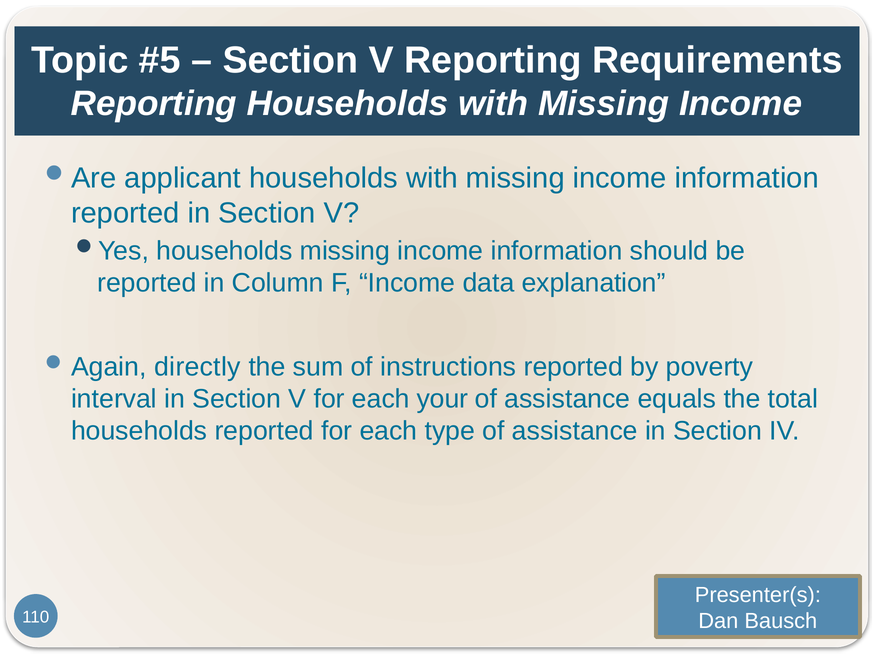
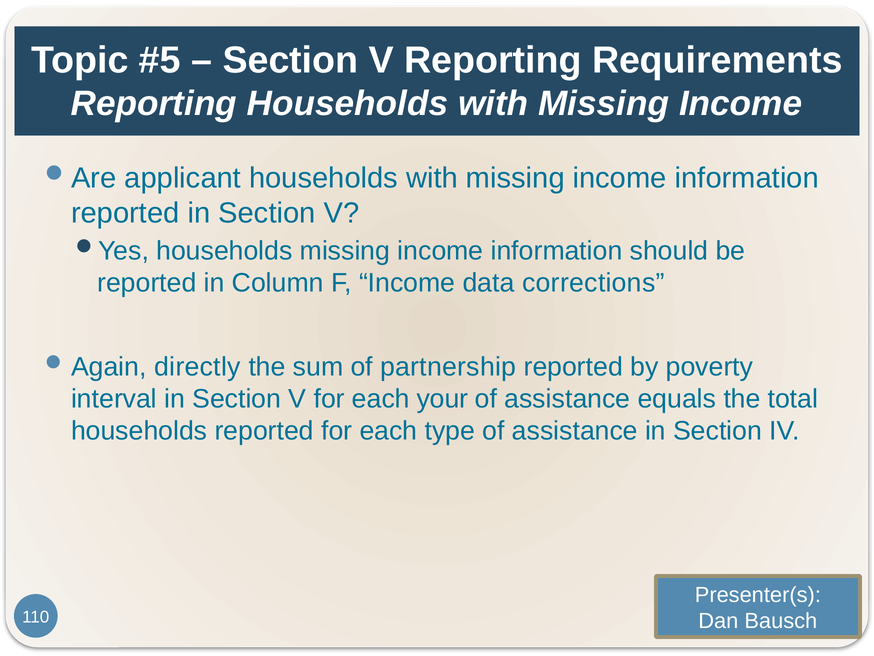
explanation: explanation -> corrections
instructions: instructions -> partnership
